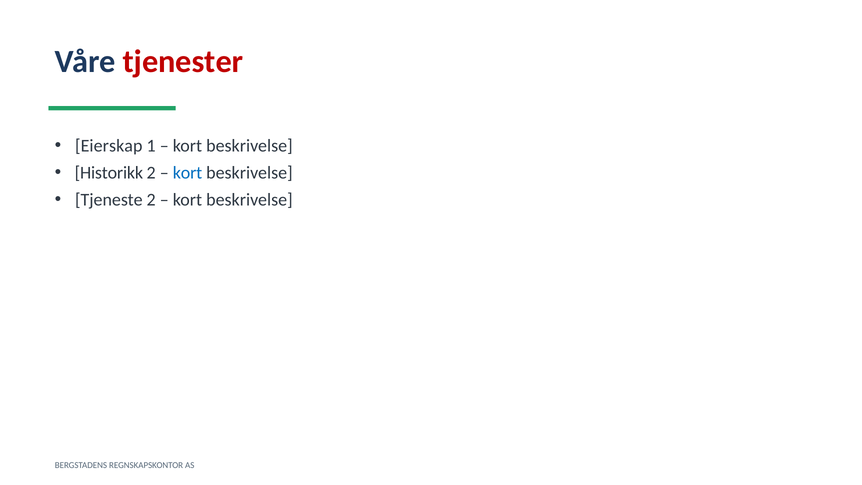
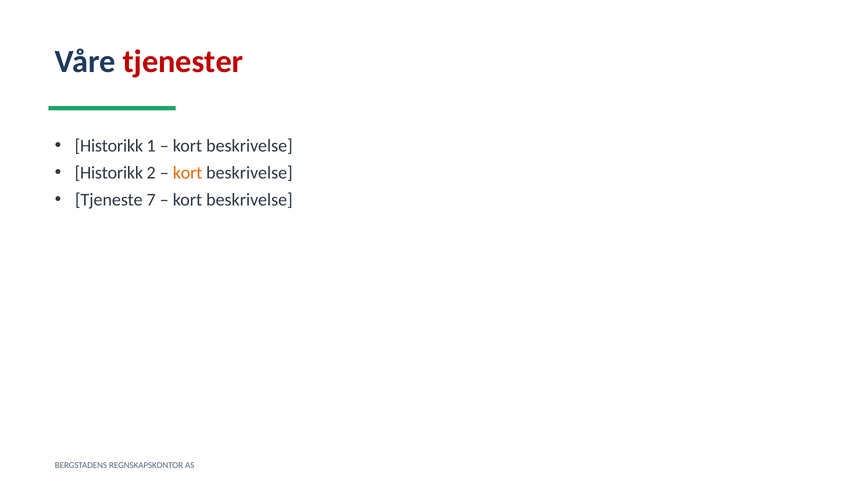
Eierskap at (109, 146): Eierskap -> Historikk
kort at (188, 173) colour: blue -> orange
Tjeneste 2: 2 -> 7
